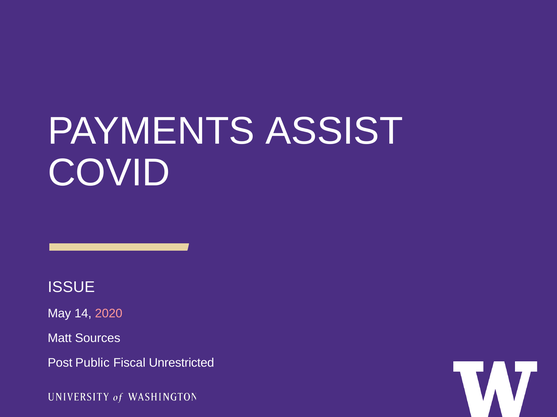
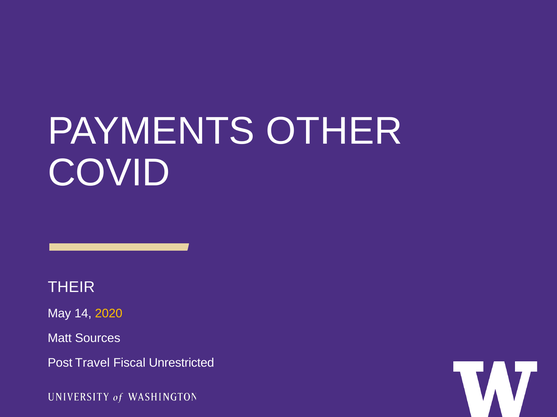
ASSIST: ASSIST -> OTHER
ISSUE: ISSUE -> THEIR
2020 colour: pink -> yellow
Public: Public -> Travel
